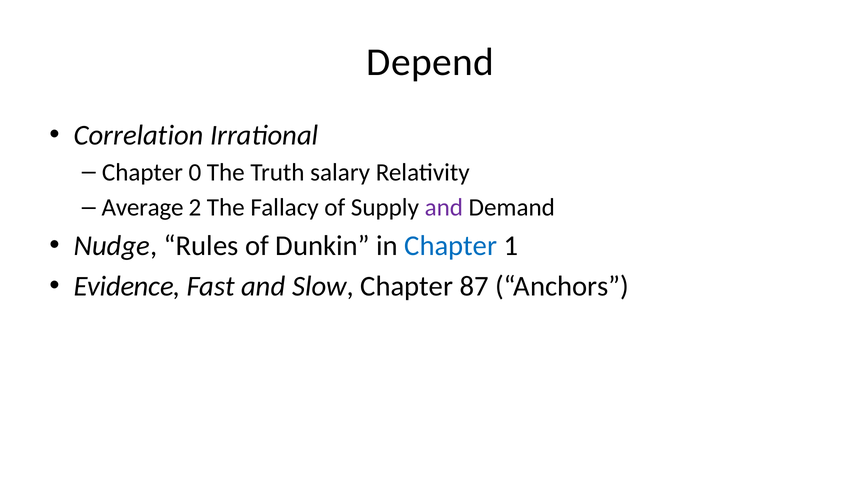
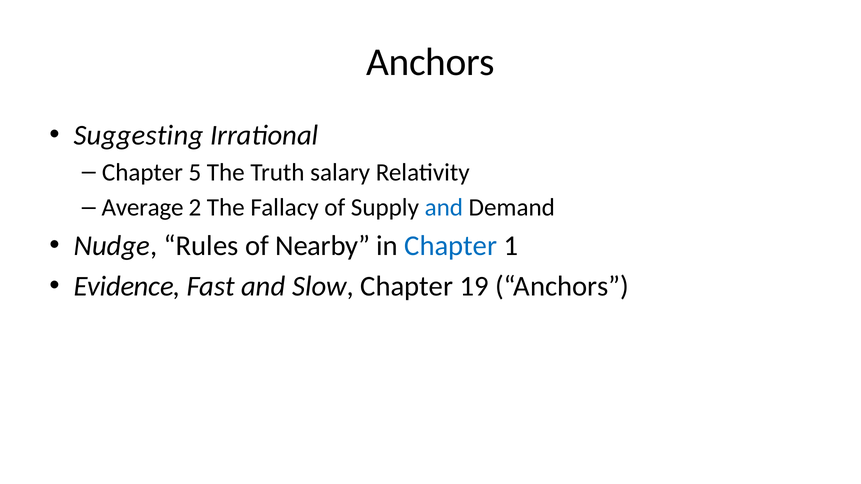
Depend at (430, 63): Depend -> Anchors
Correlation: Correlation -> Suggesting
0: 0 -> 5
and at (444, 208) colour: purple -> blue
Dunkin: Dunkin -> Nearby
87: 87 -> 19
